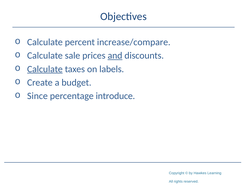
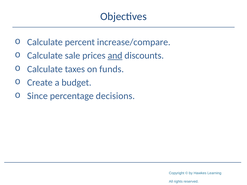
Calculate at (45, 69) underline: present -> none
labels: labels -> funds
introduce: introduce -> decisions
